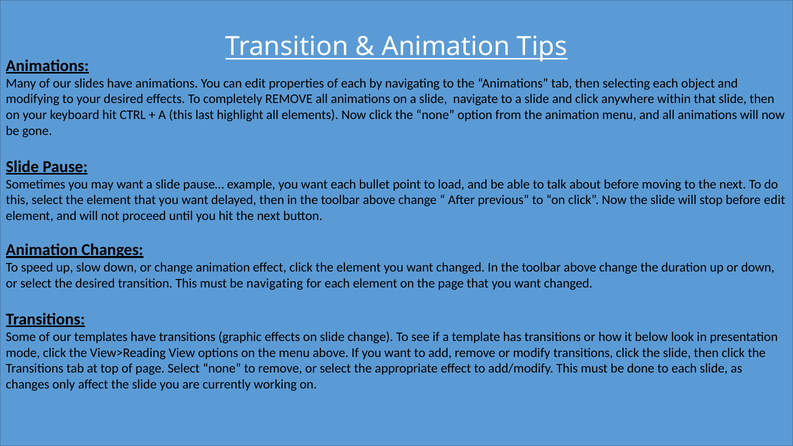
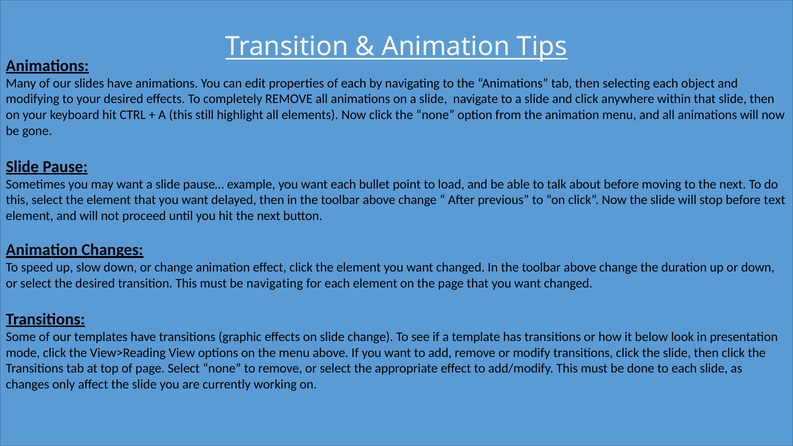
last: last -> still
before edit: edit -> text
